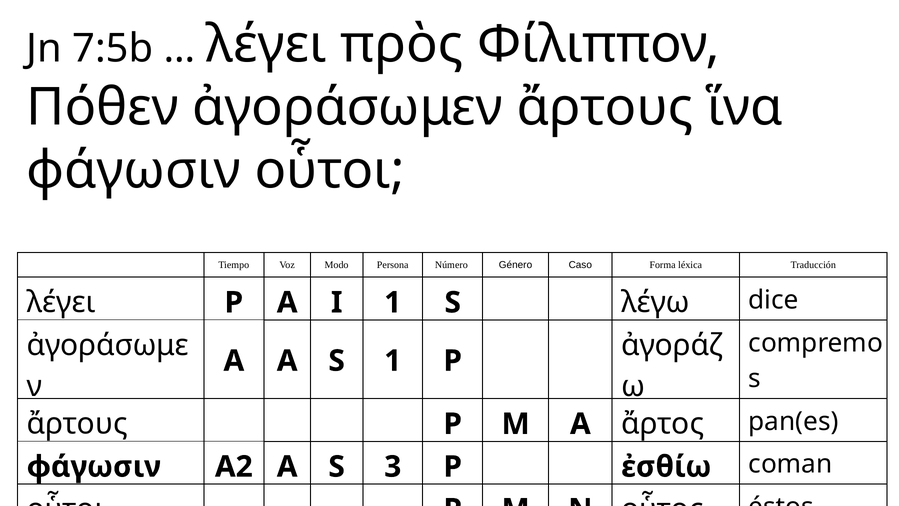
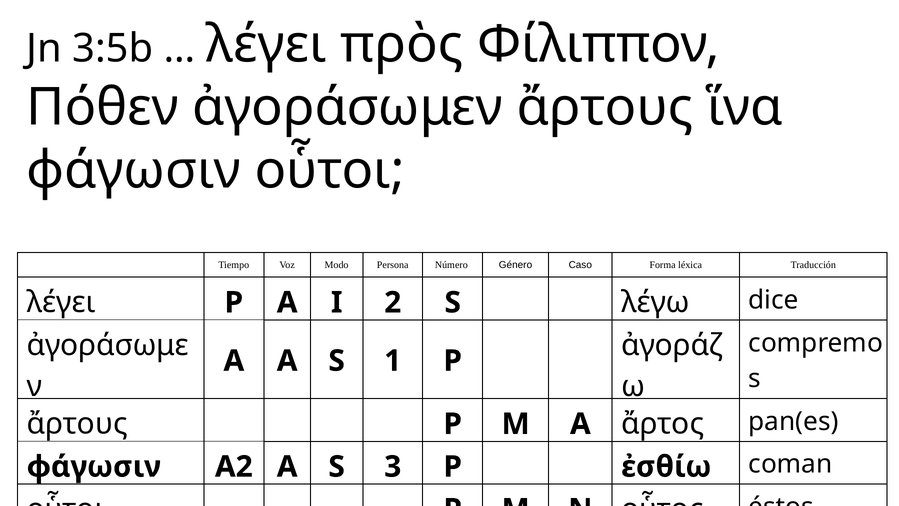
7:5b: 7:5b -> 3:5b
I 1: 1 -> 2
